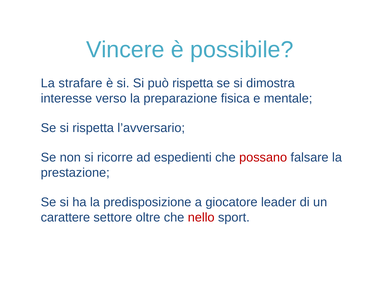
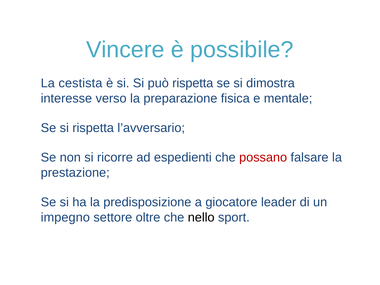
strafare: strafare -> cestista
carattere: carattere -> impegno
nello colour: red -> black
